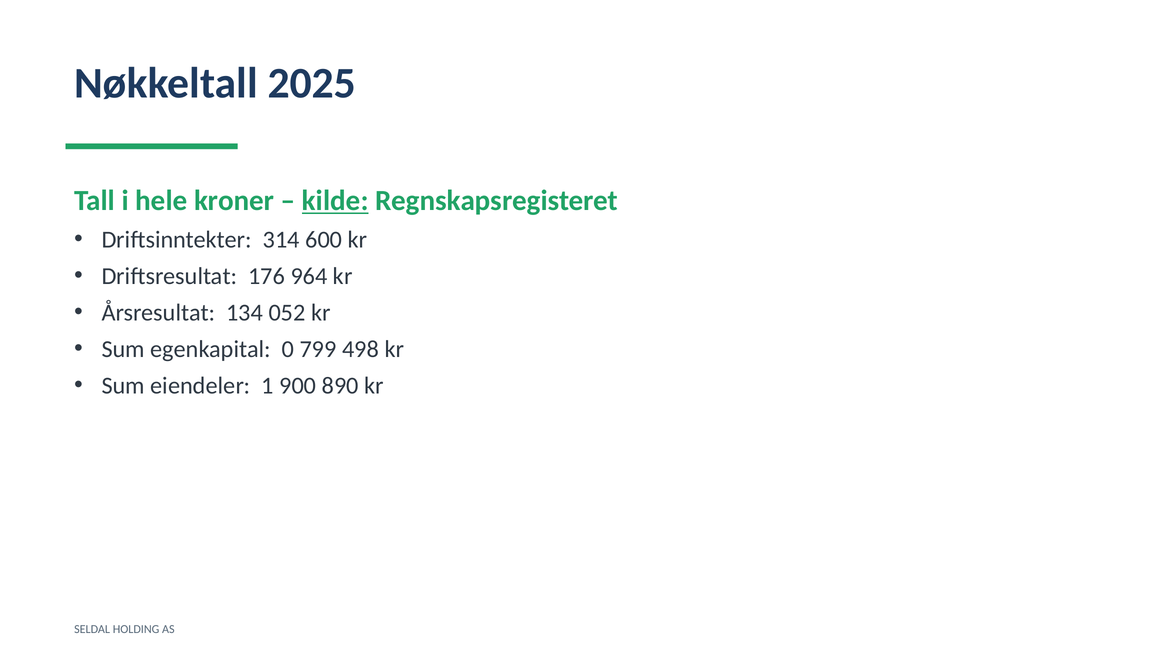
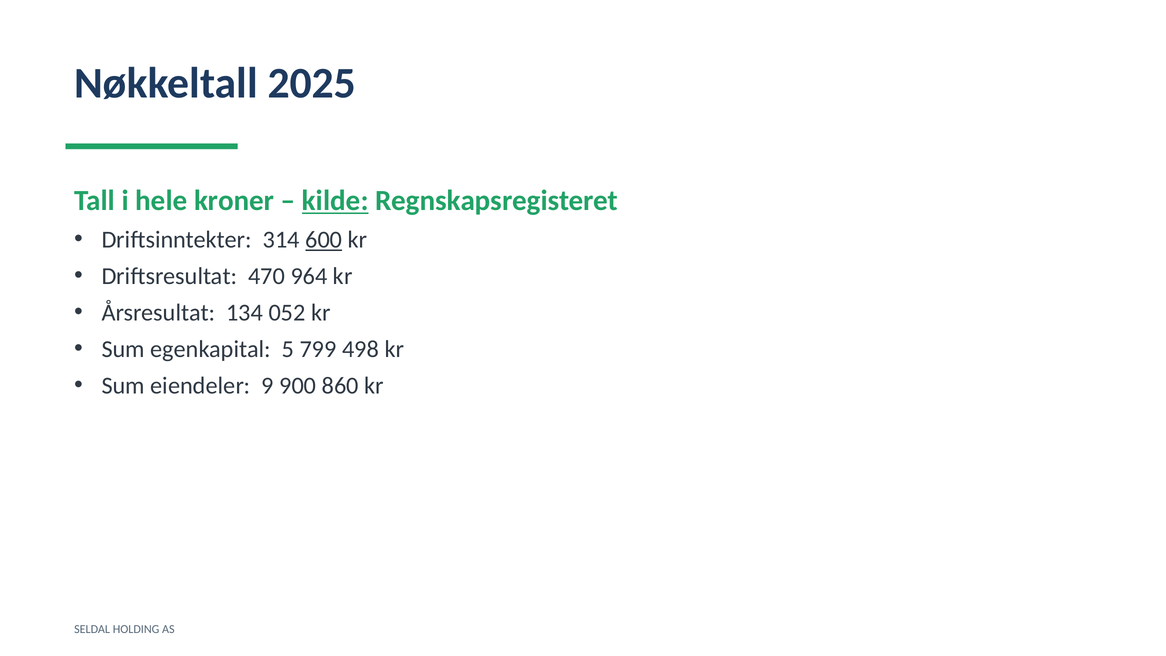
600 underline: none -> present
176: 176 -> 470
0: 0 -> 5
1: 1 -> 9
890: 890 -> 860
